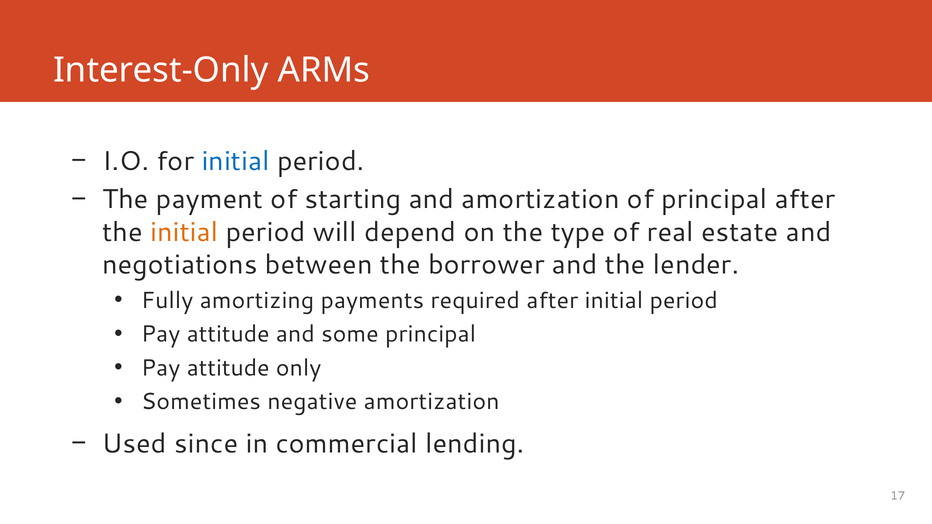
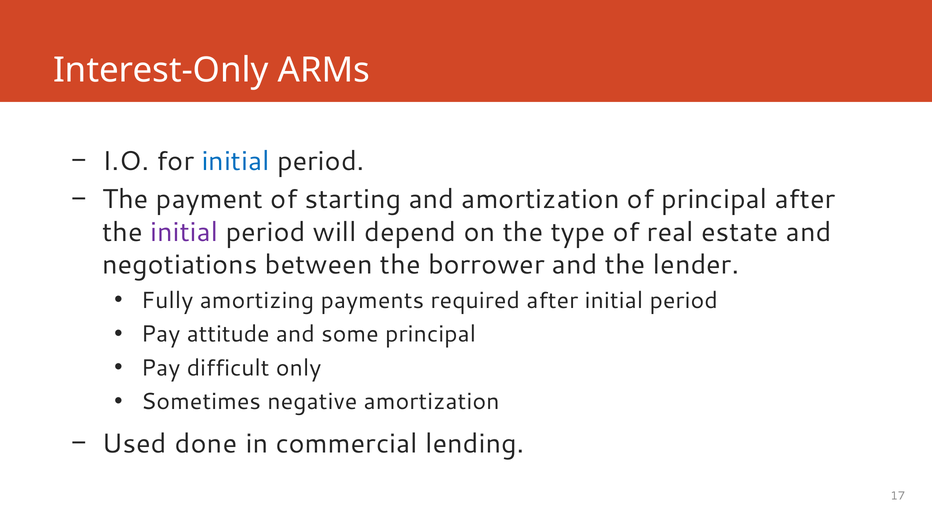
initial at (184, 232) colour: orange -> purple
attitude at (228, 368): attitude -> difficult
since: since -> done
